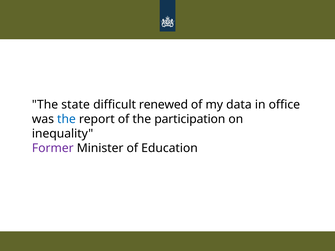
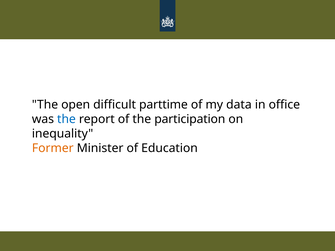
state: state -> open
renewed: renewed -> parttime
Former colour: purple -> orange
